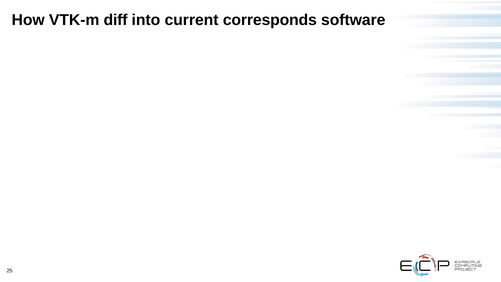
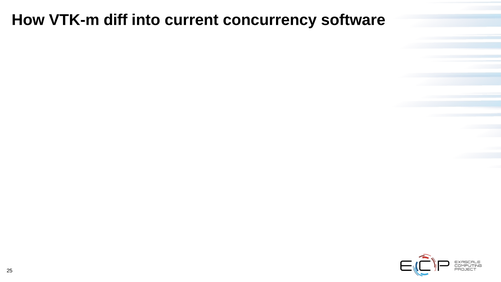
corresponds: corresponds -> concurrency
